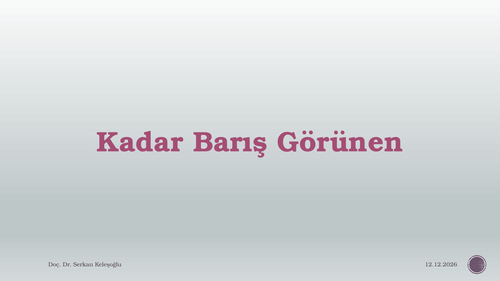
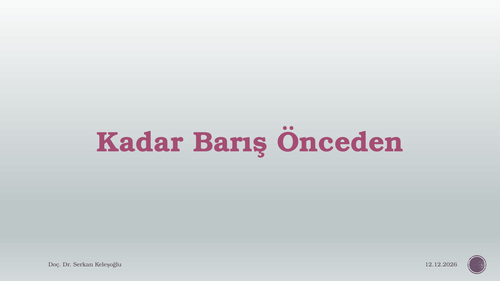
Görünen: Görünen -> Önceden
